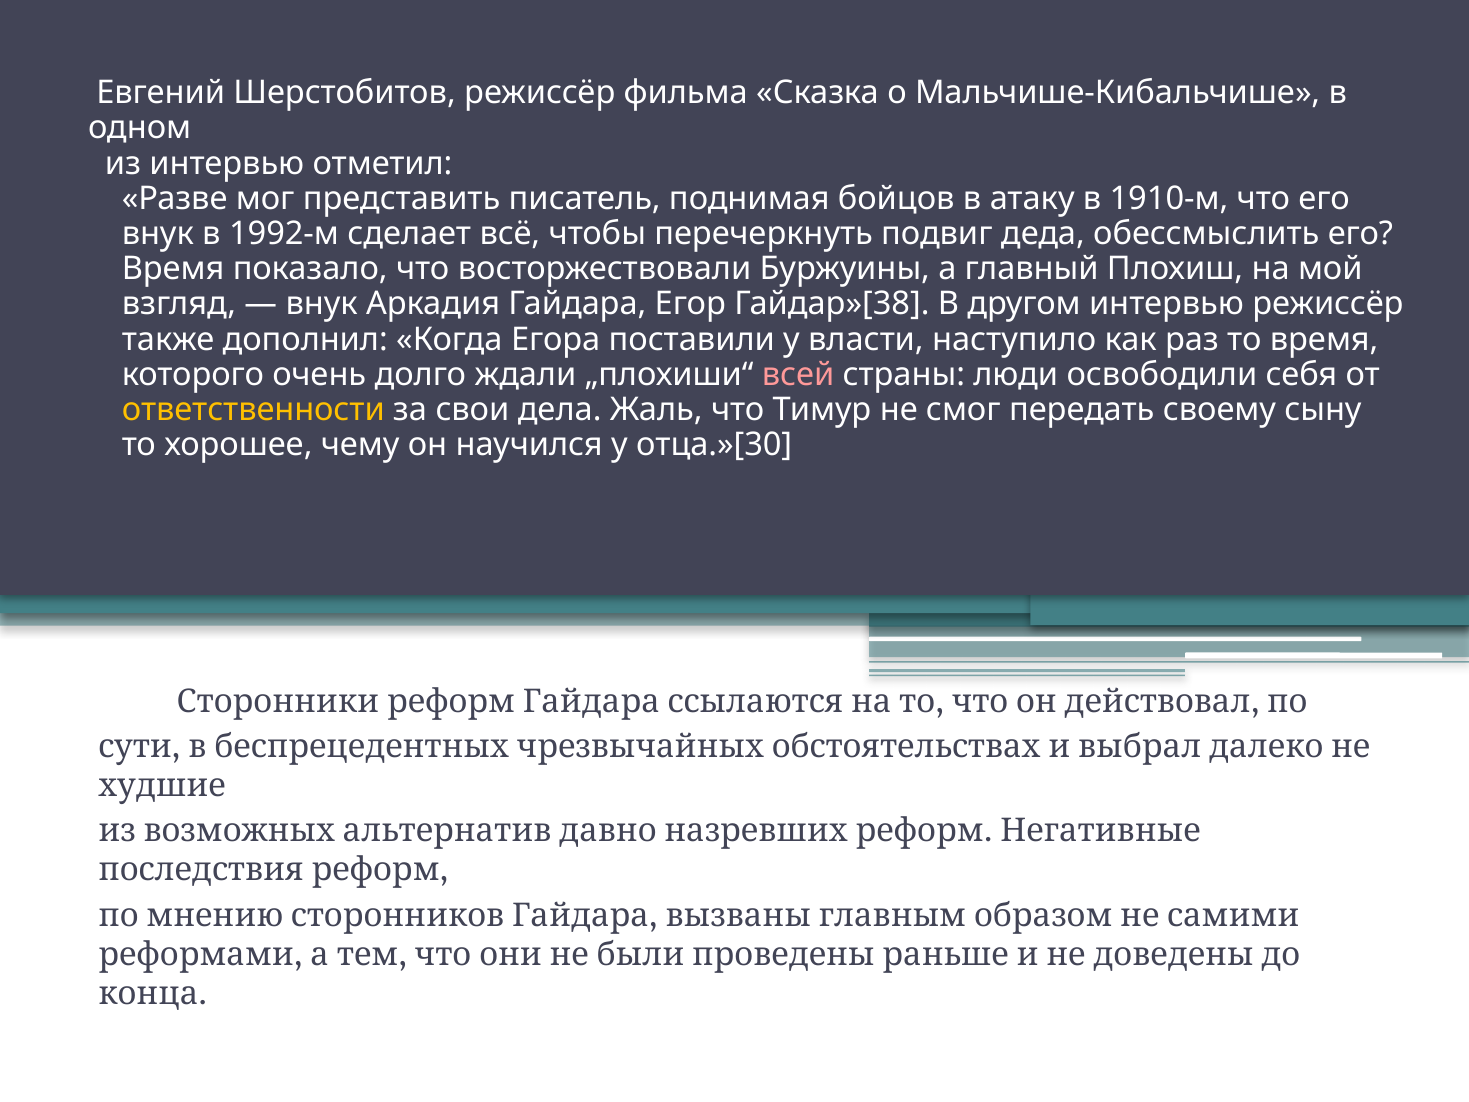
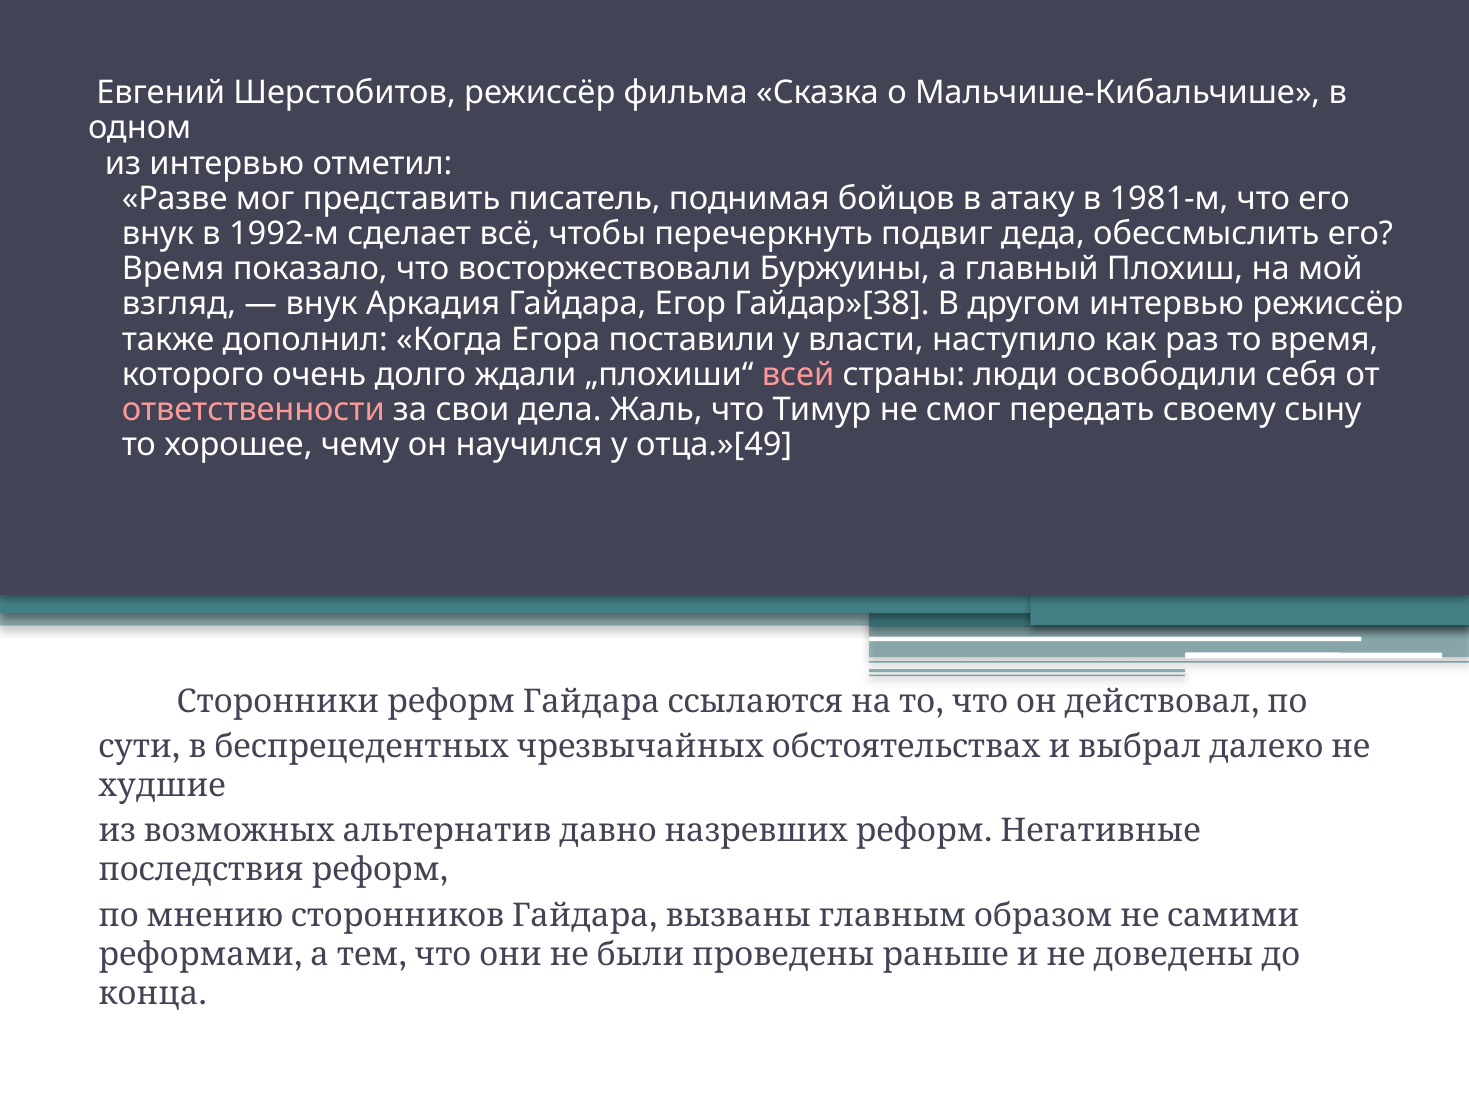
1910-м: 1910-м -> 1981-м
ответственности colour: yellow -> pink
отца.»[30: отца.»[30 -> отца.»[49
